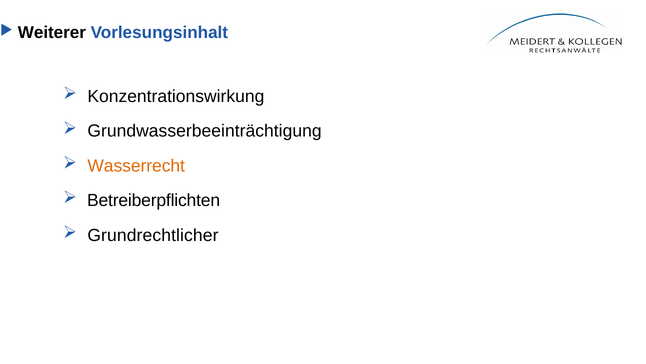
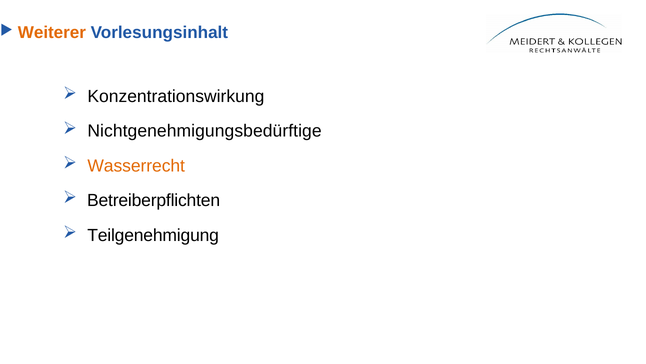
Weiterer colour: black -> orange
Grundwasserbeeinträchtigung: Grundwasserbeeinträchtigung -> Nichtgenehmigungsbedürftige
Grundrechtlicher: Grundrechtlicher -> Teilgenehmigung
